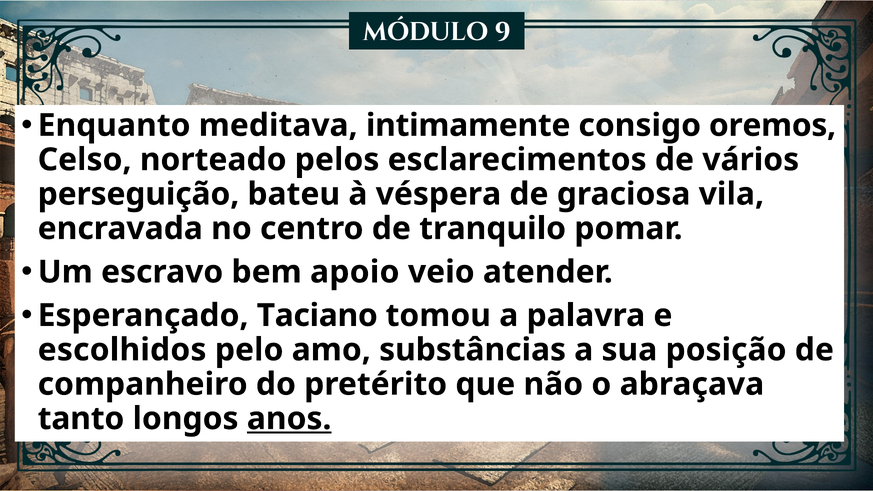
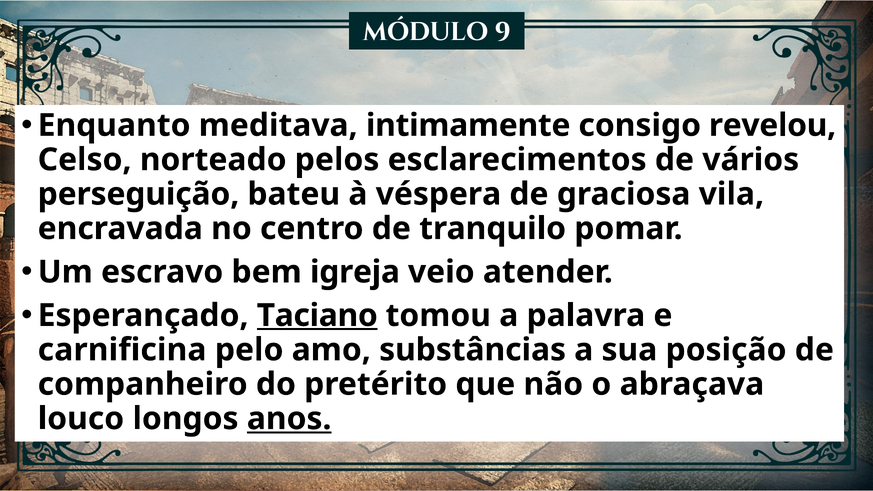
oremos: oremos -> revelou
apoio: apoio -> igreja
Taciano underline: none -> present
escolhidos: escolhidos -> carnificina
tanto: tanto -> louco
